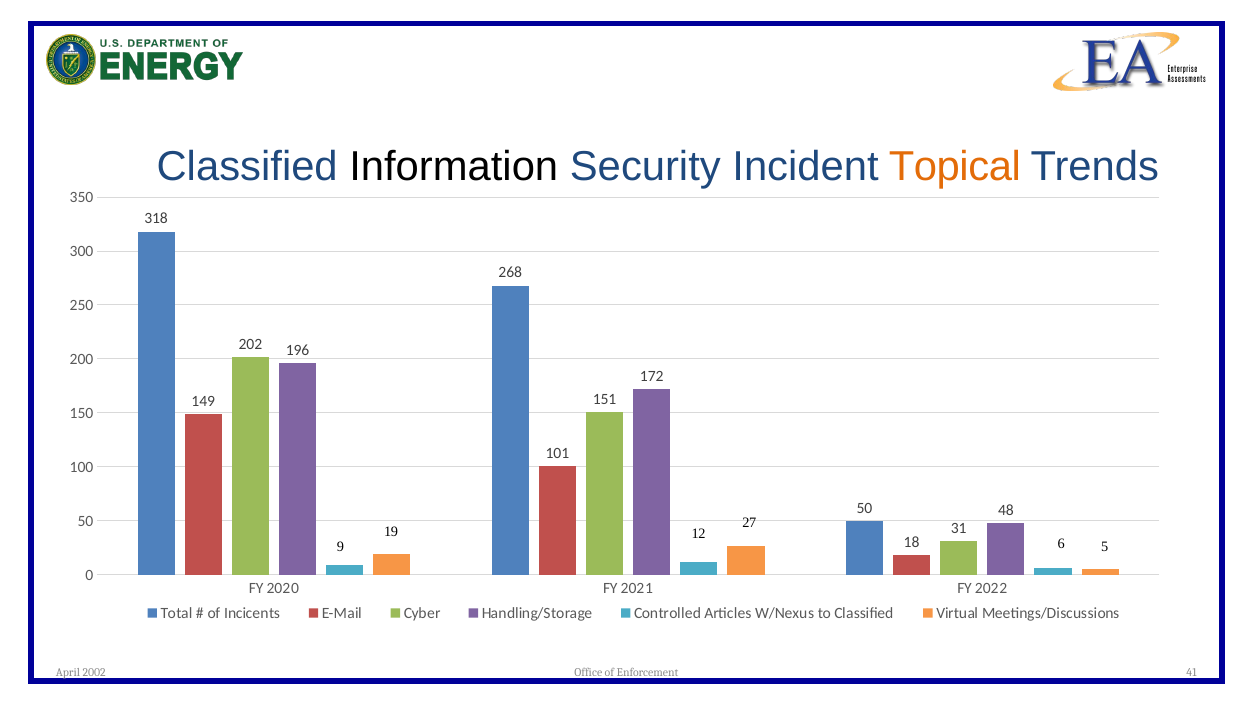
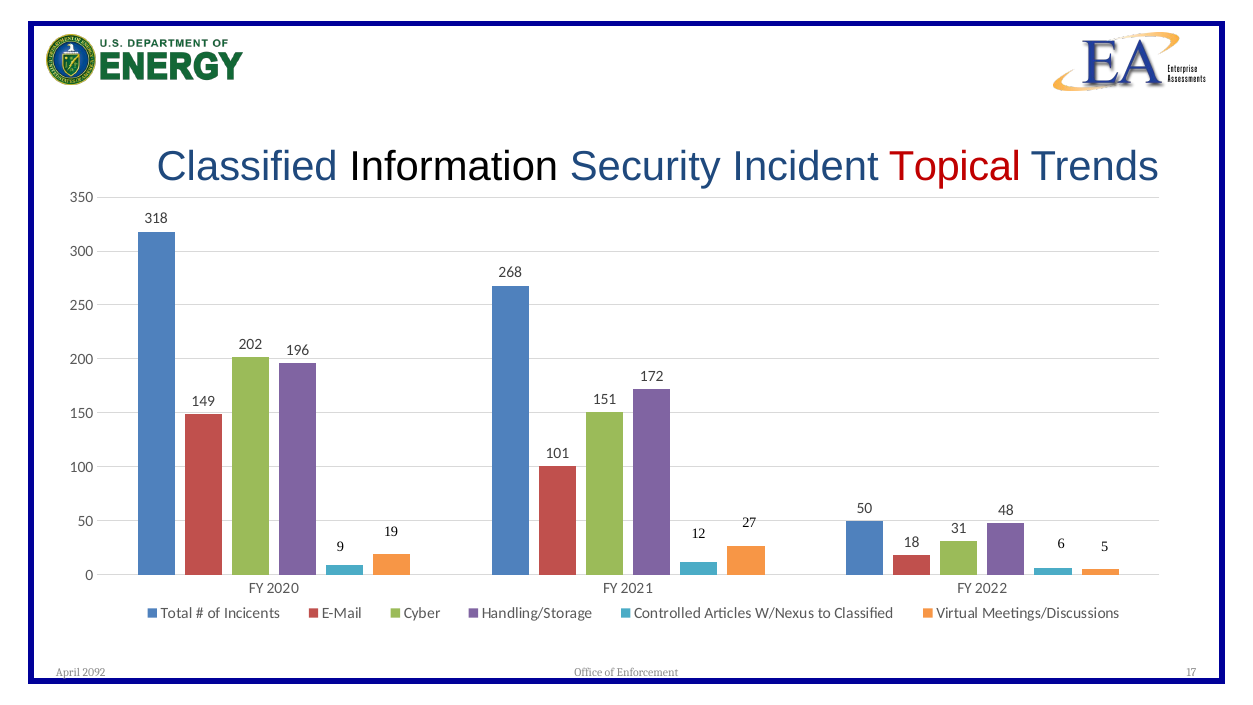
Topical colour: orange -> red
2002: 2002 -> 2092
41: 41 -> 17
